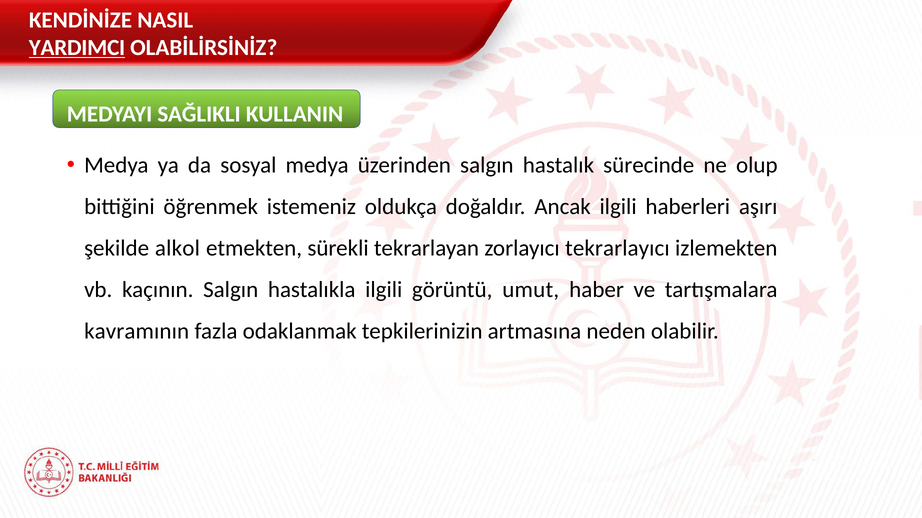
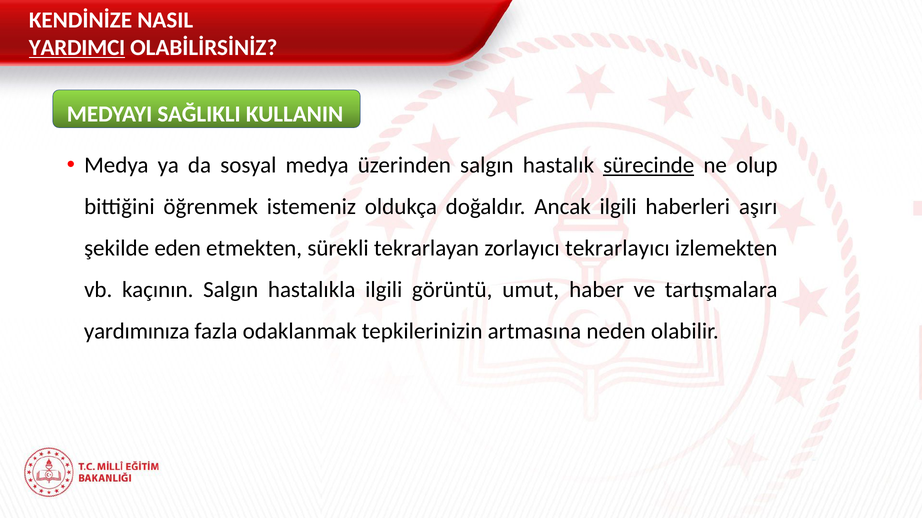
sürecinde underline: none -> present
alkol: alkol -> eden
kavramının: kavramının -> yardımınıza
